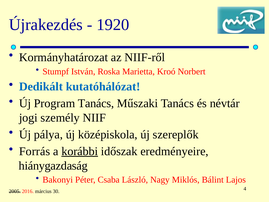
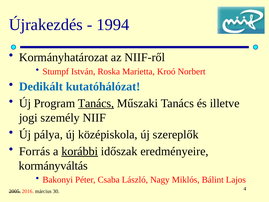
1920: 1920 -> 1994
Tanács at (96, 103) underline: none -> present
névtár: névtár -> illetve
hiánygazdaság: hiánygazdaság -> kormányváltás
